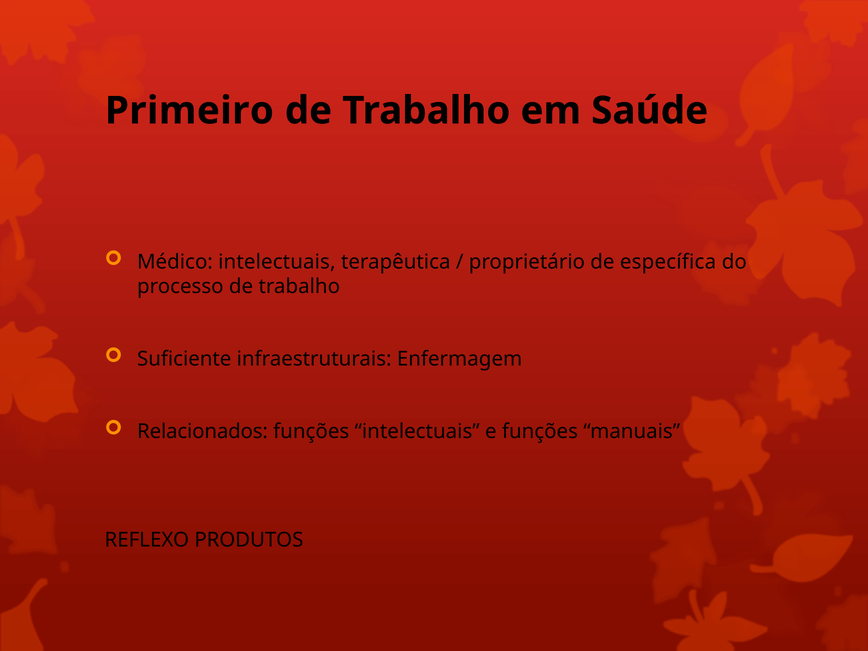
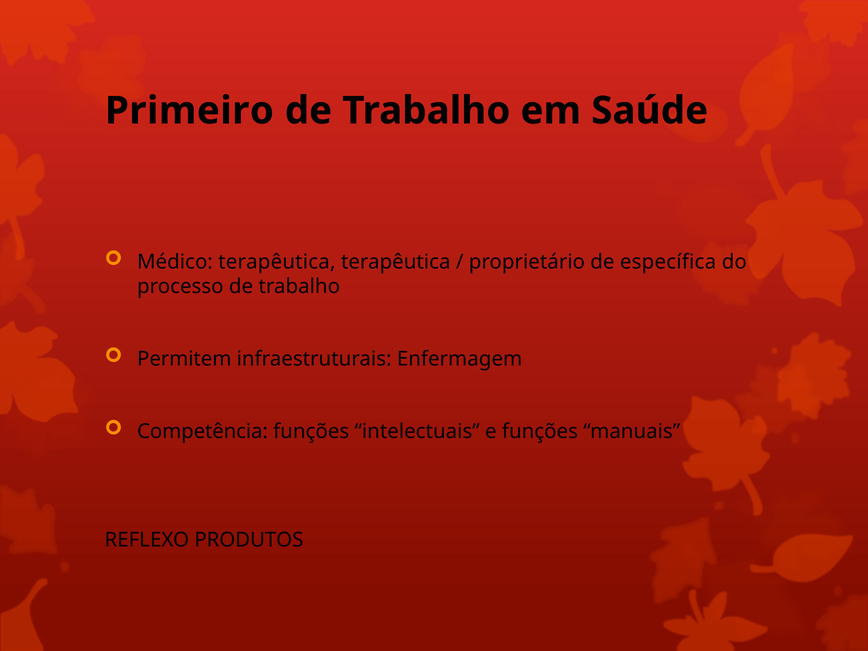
Médico intelectuais: intelectuais -> terapêutica
Suficiente: Suficiente -> Permitem
Relacionados: Relacionados -> Competência
